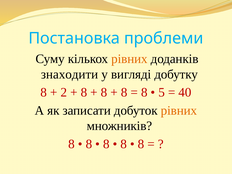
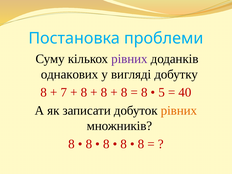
рівних at (129, 59) colour: orange -> purple
знаходити: знаходити -> однакових
2: 2 -> 7
